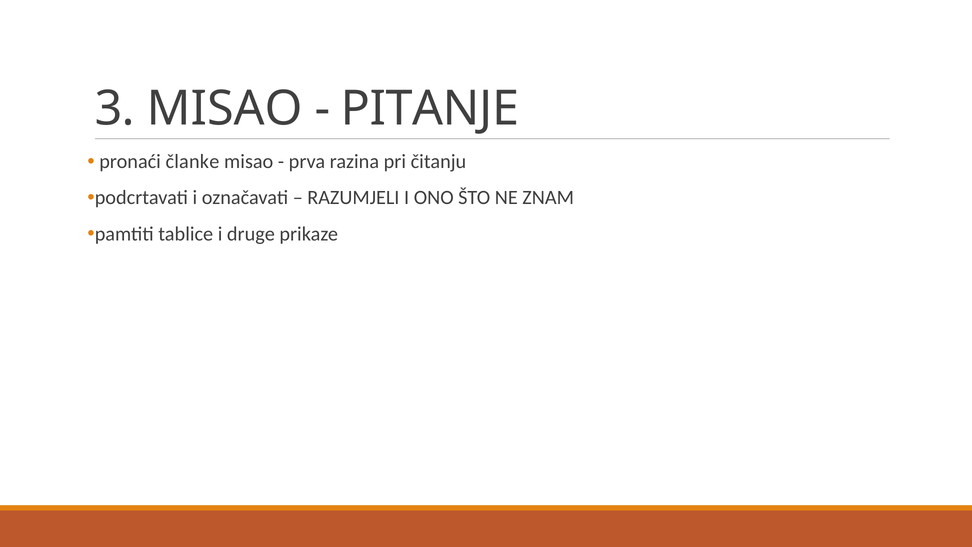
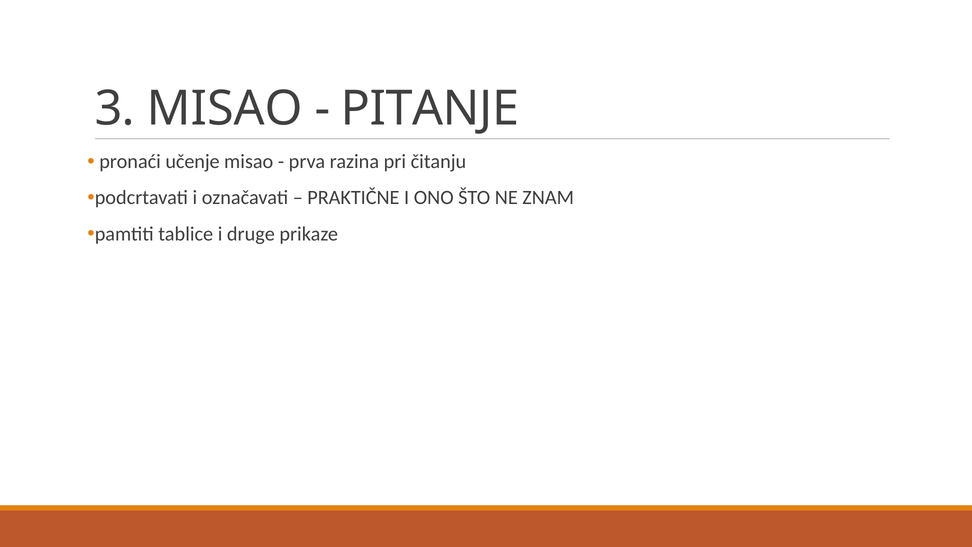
članke: članke -> učenje
RAZUMJELI: RAZUMJELI -> PRAKTIČNE
